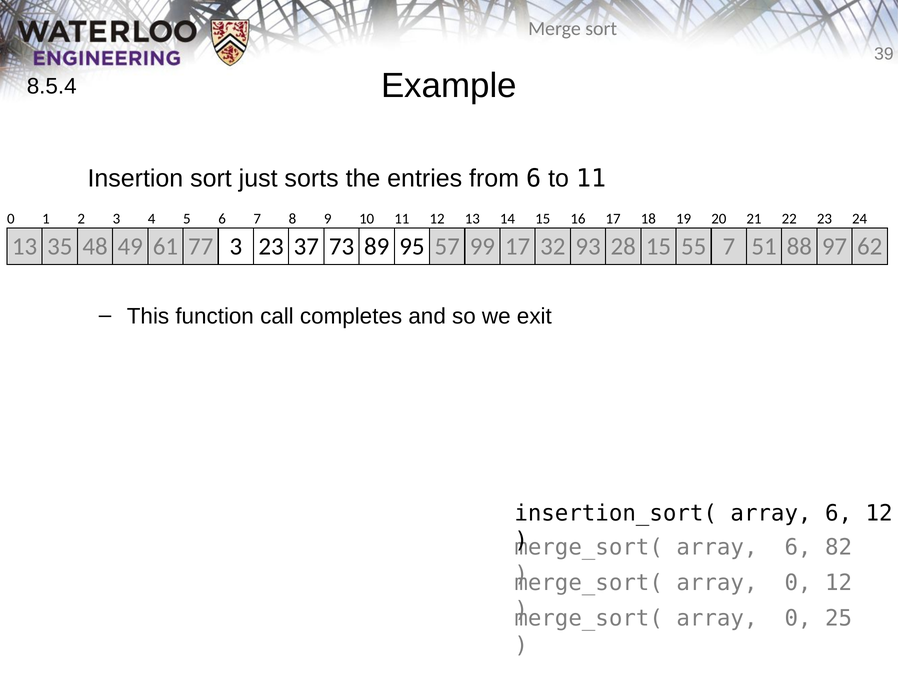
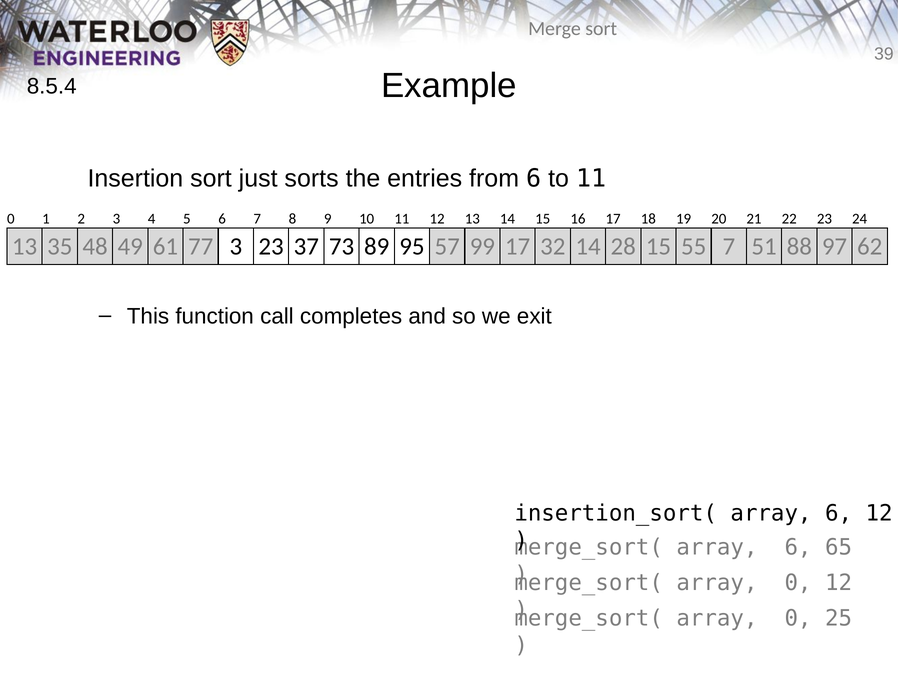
32 93: 93 -> 14
82: 82 -> 65
